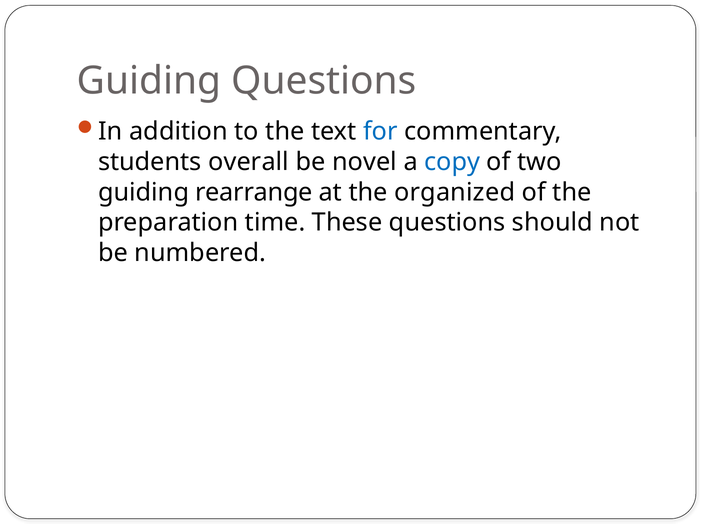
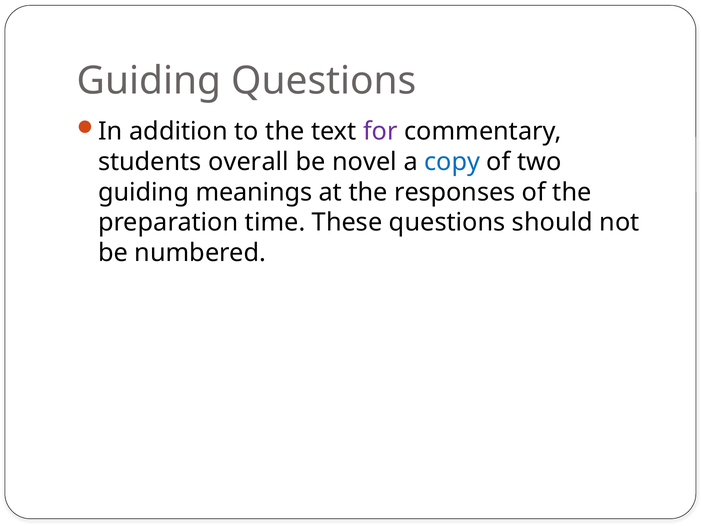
for colour: blue -> purple
rearrange: rearrange -> meanings
organized: organized -> responses
